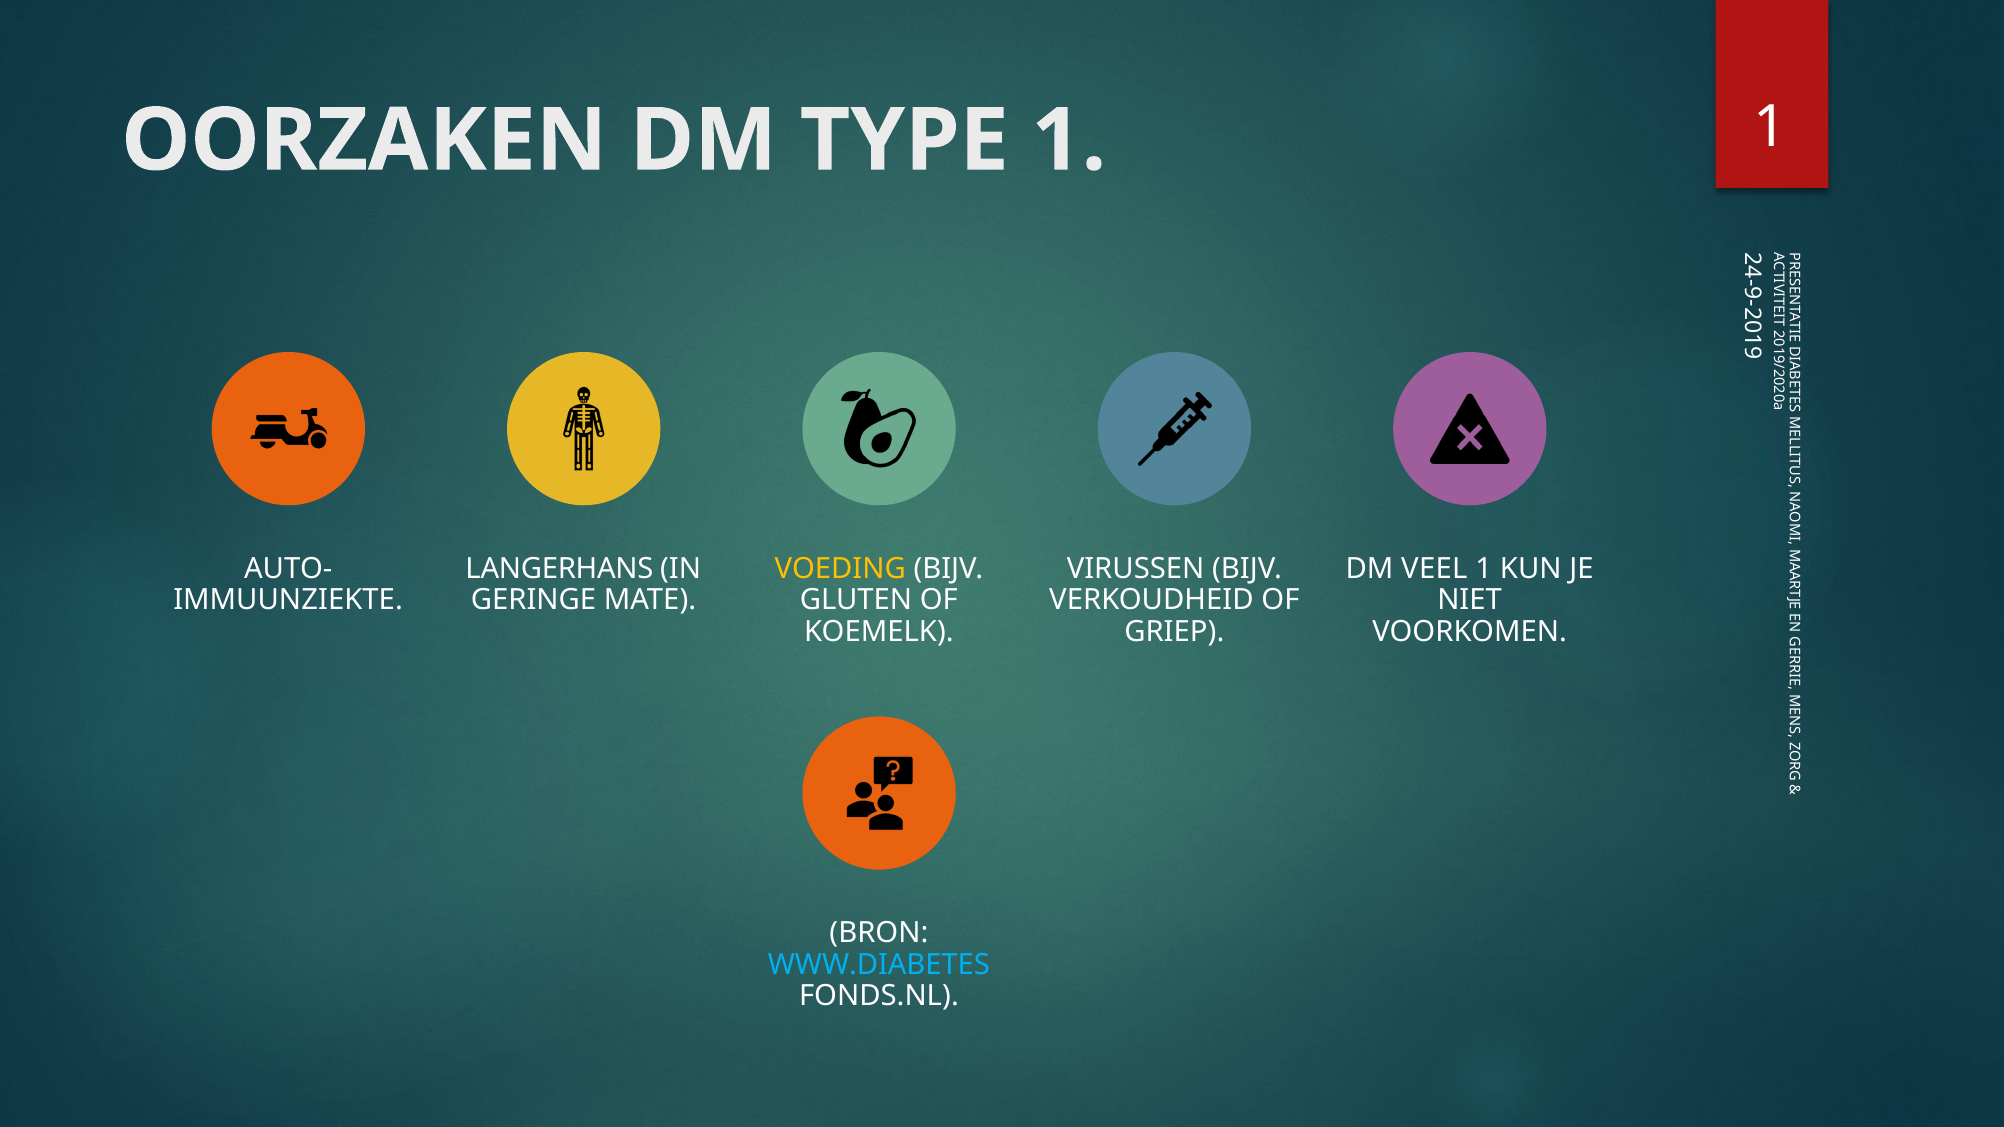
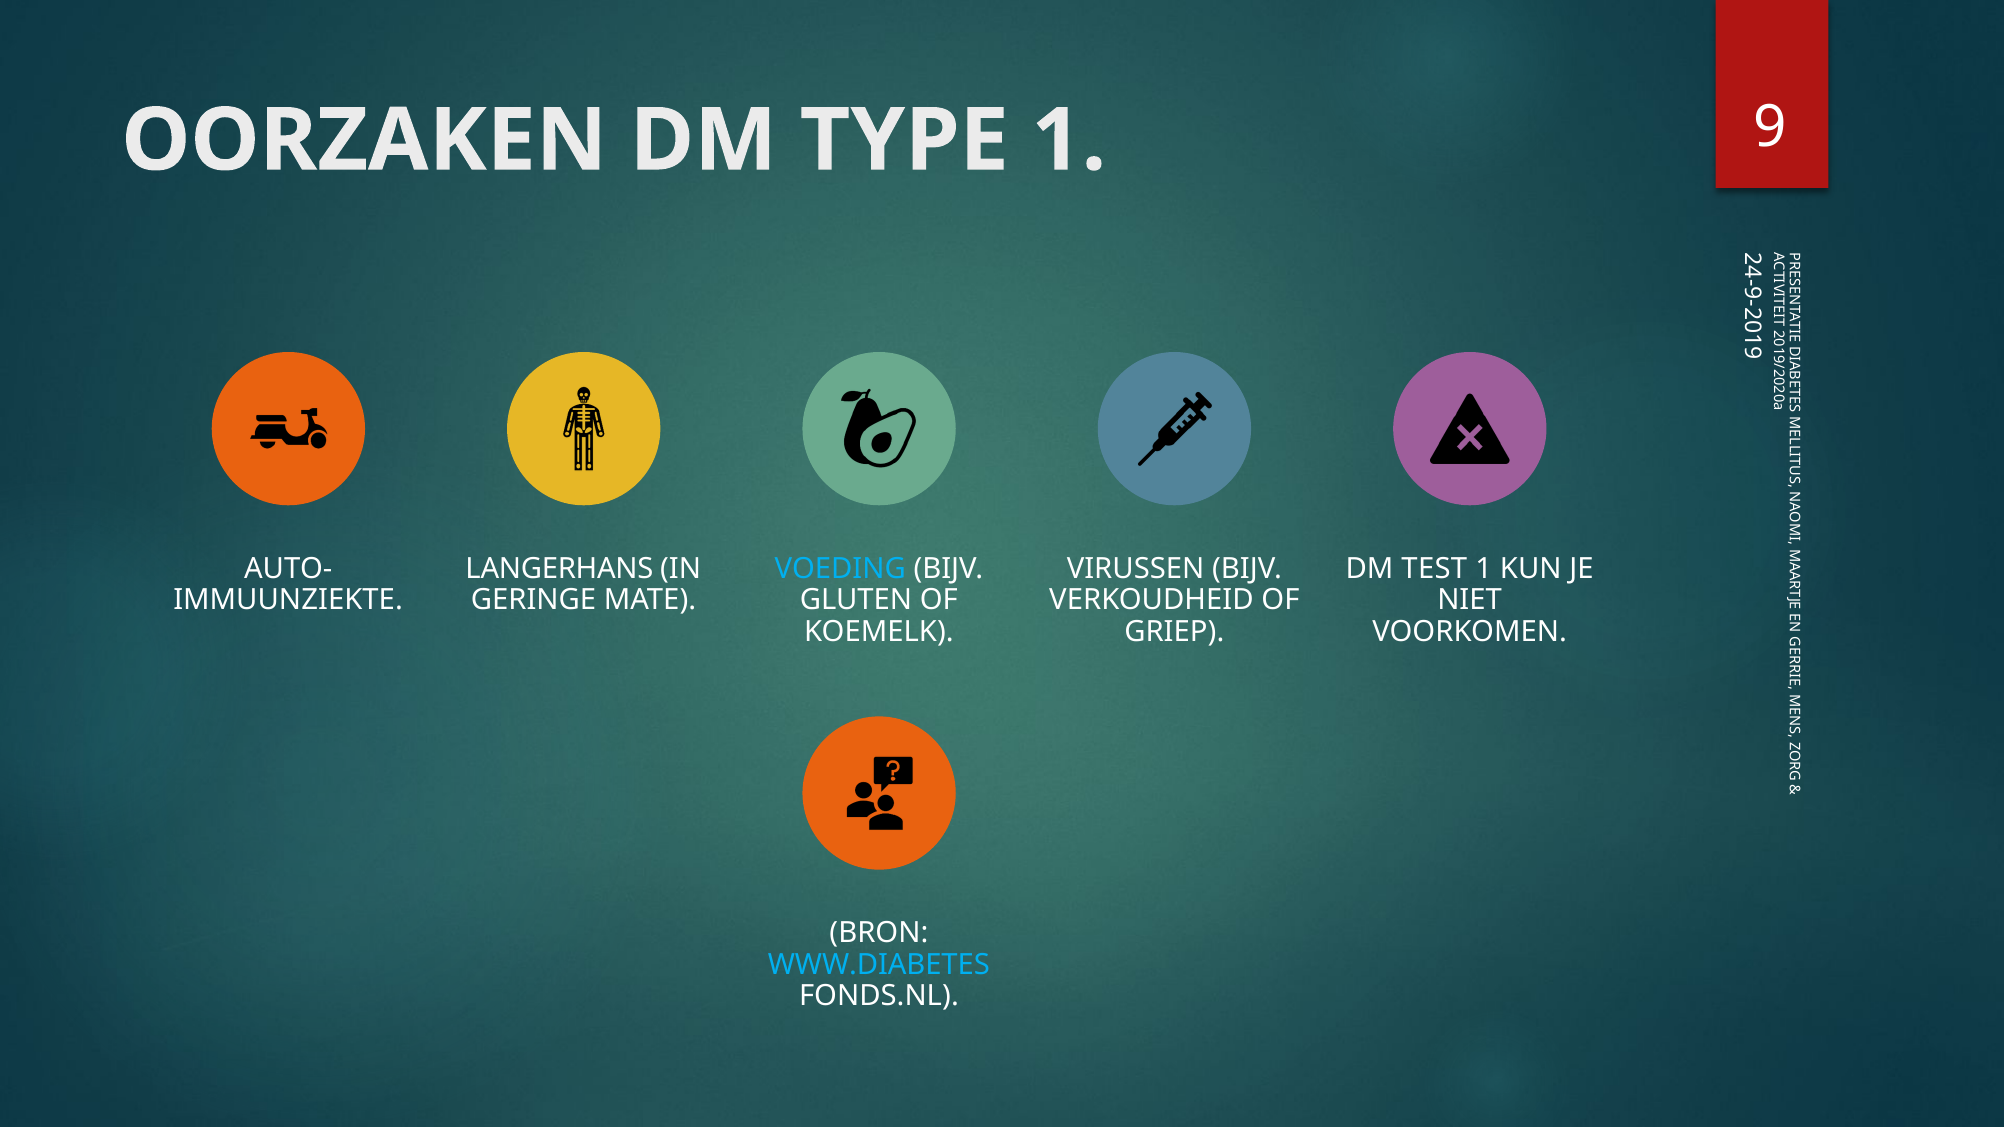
TYPE 1 1: 1 -> 9
VOEDING colour: yellow -> light blue
VEEL: VEEL -> TEST
